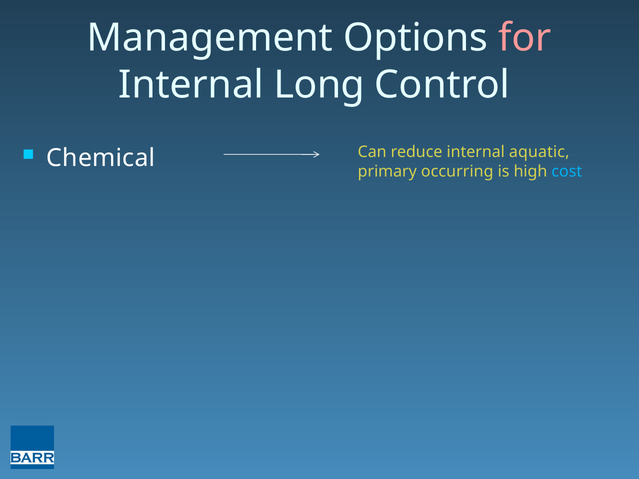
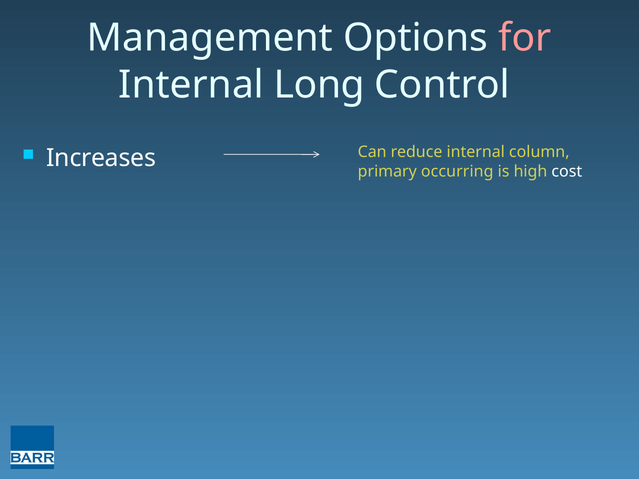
Chemical: Chemical -> Increases
aquatic: aquatic -> column
cost colour: light blue -> white
